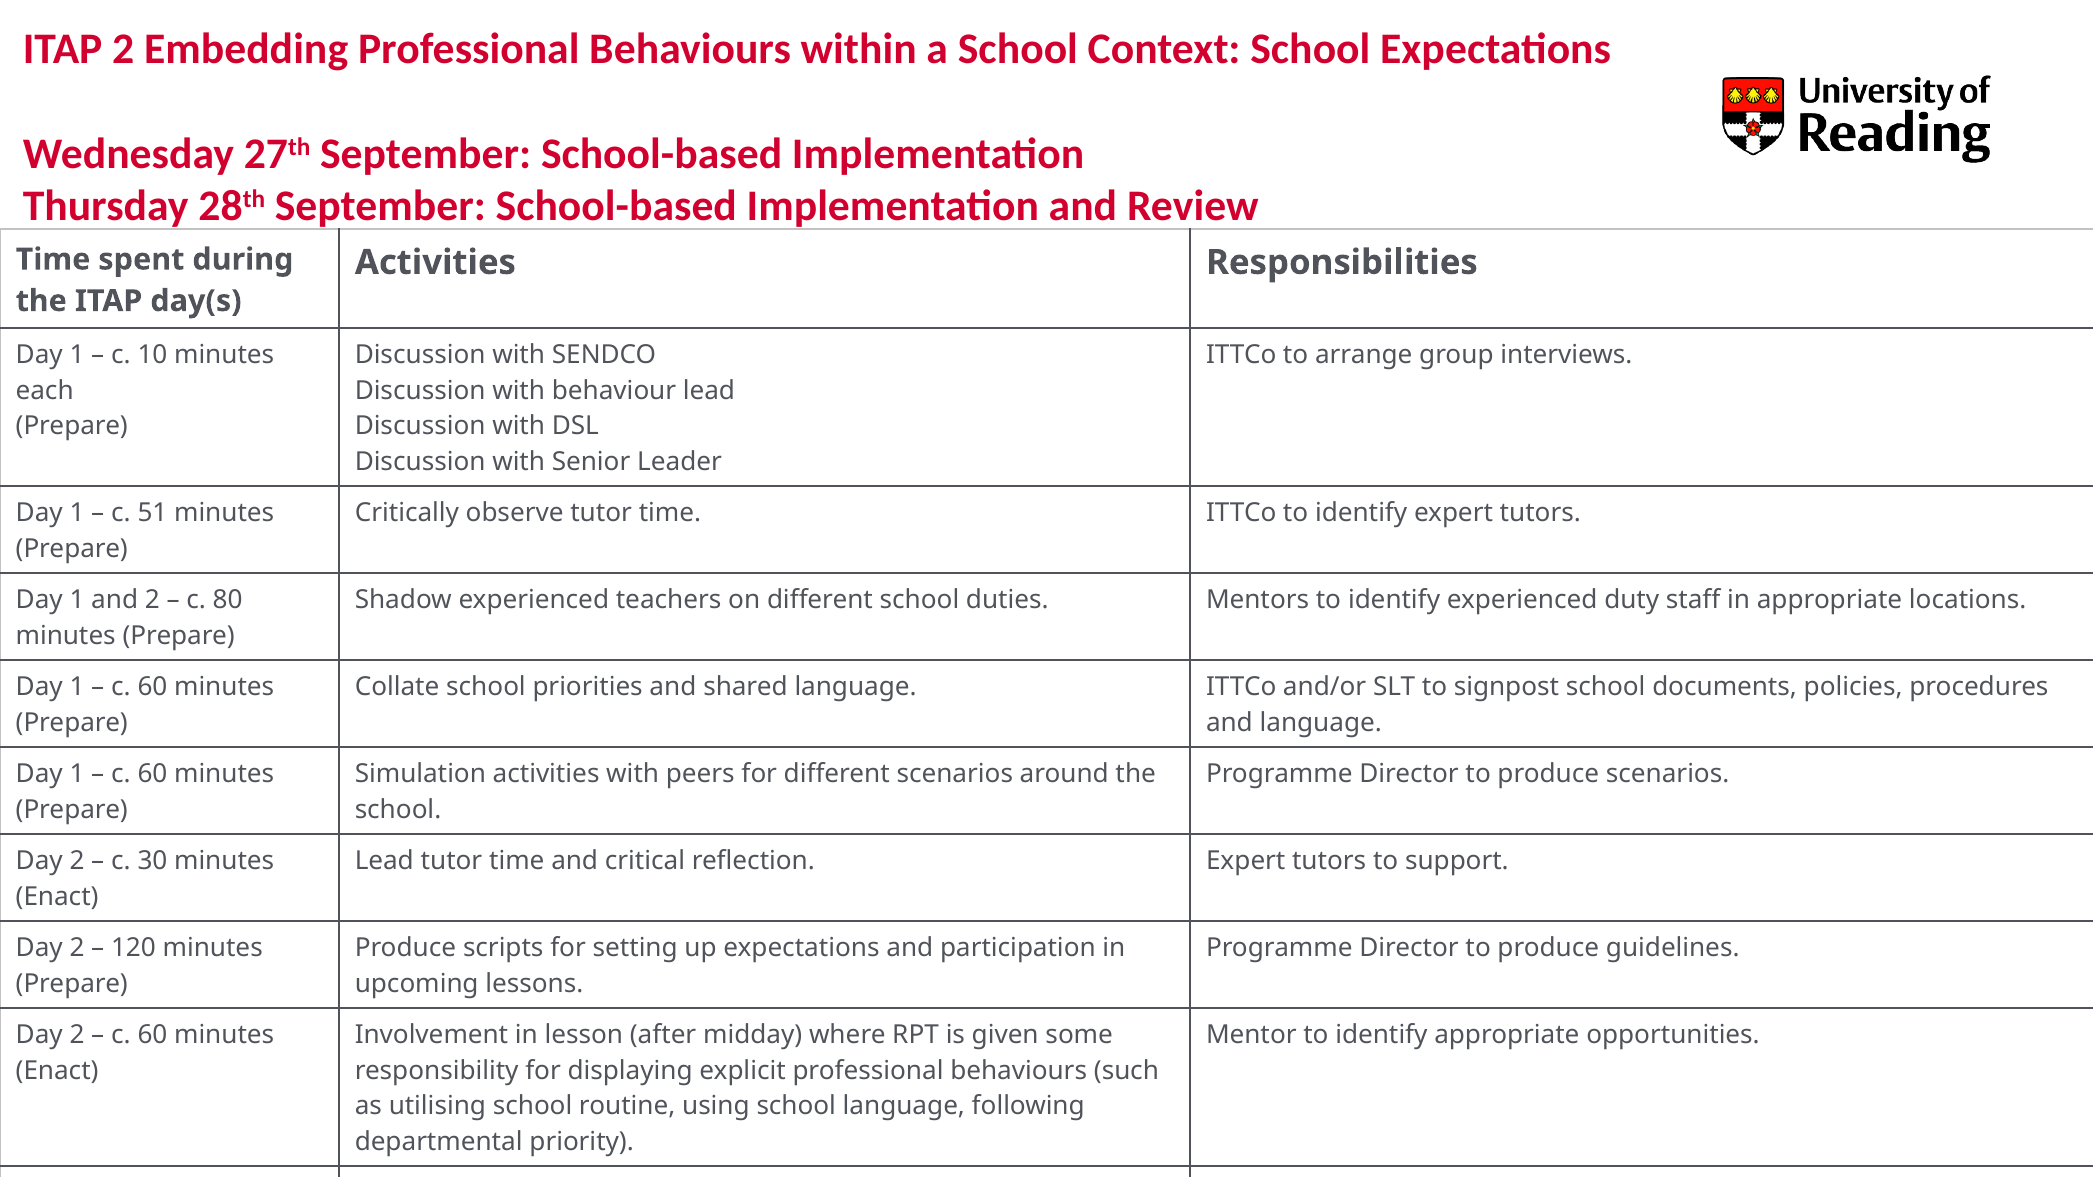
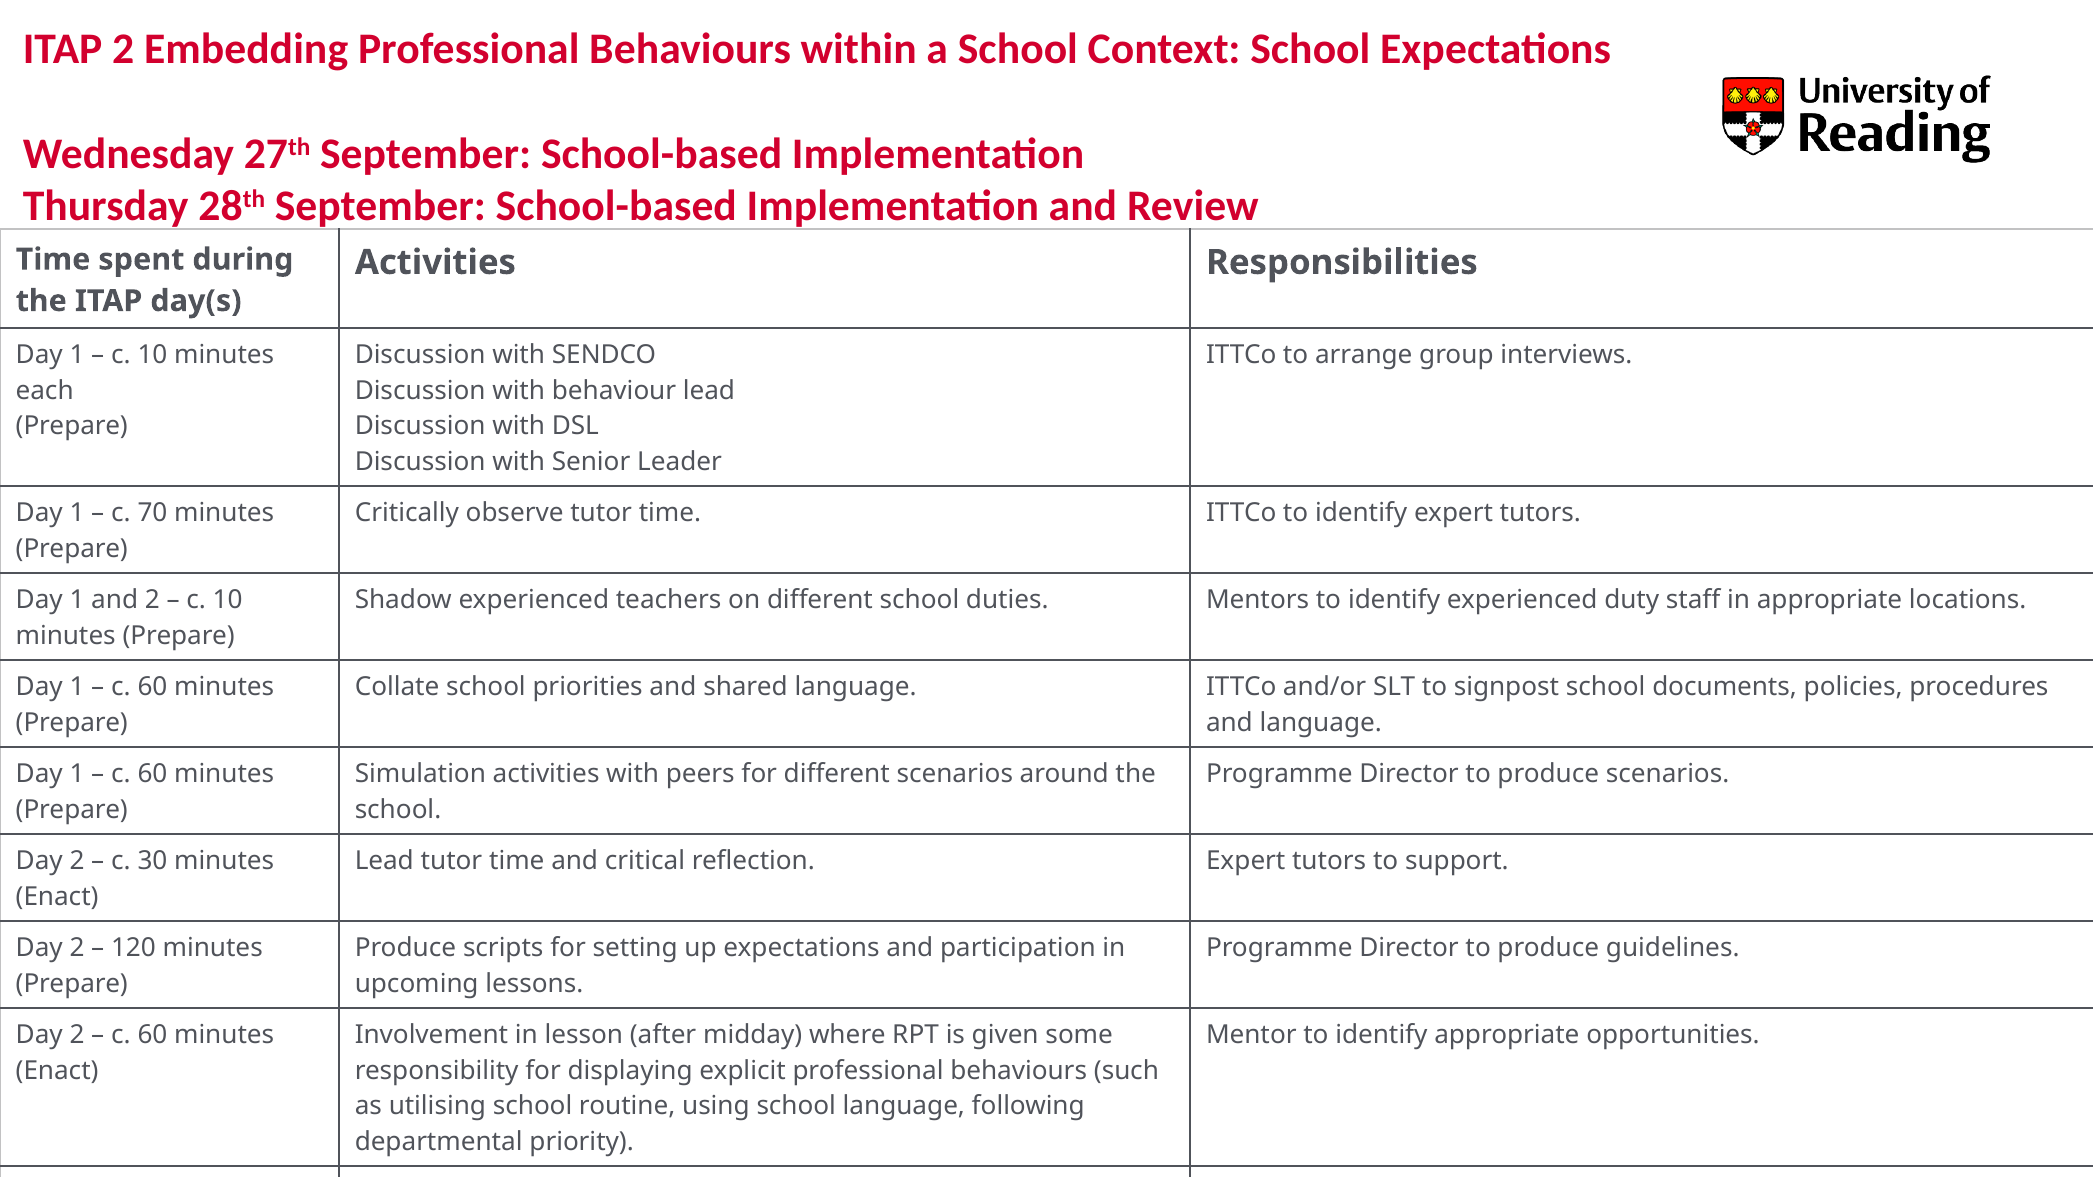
51: 51 -> 70
80 at (228, 600): 80 -> 10
